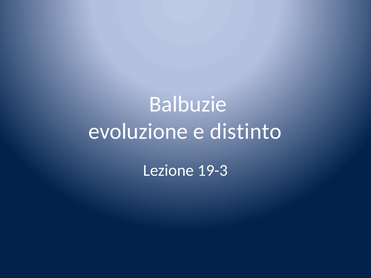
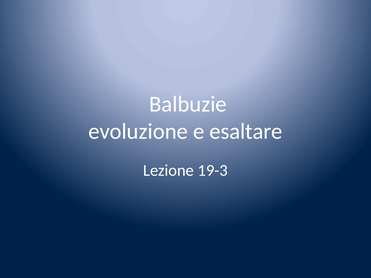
distinto: distinto -> esaltare
